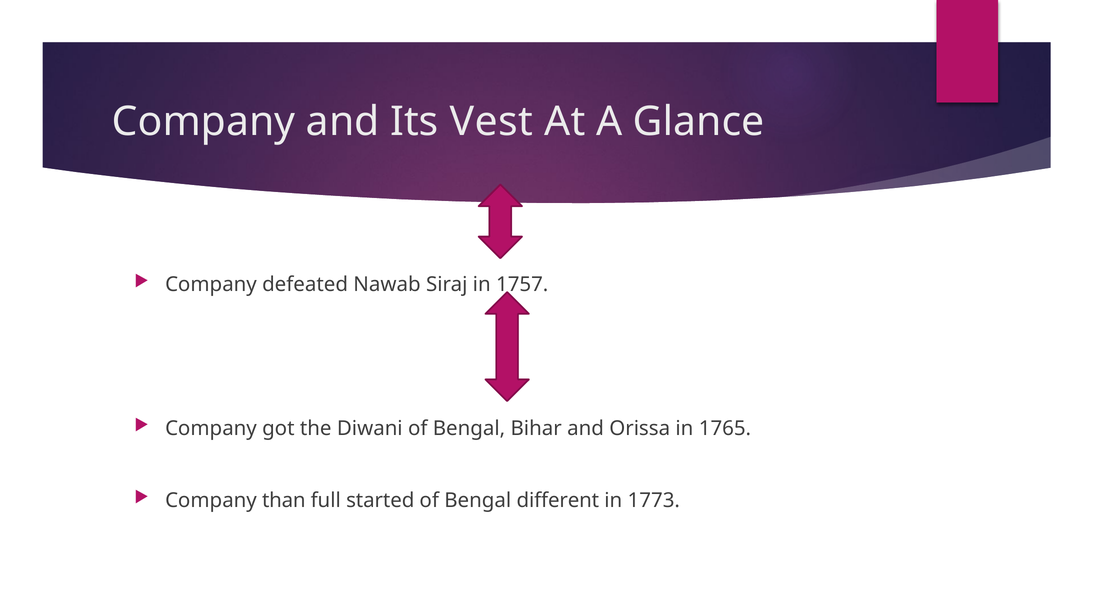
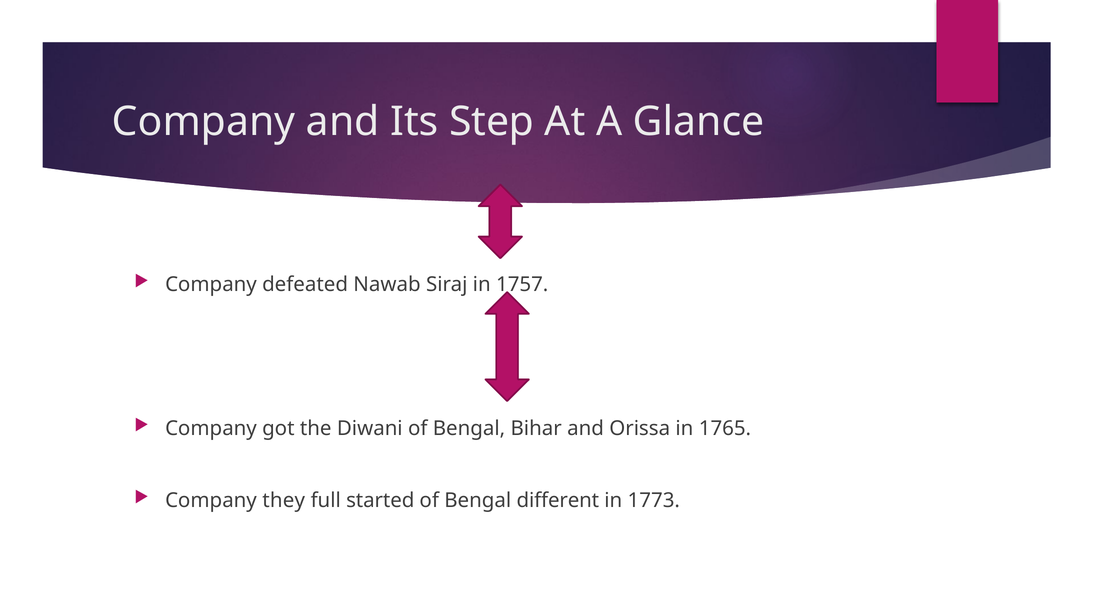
Vest: Vest -> Step
than: than -> they
